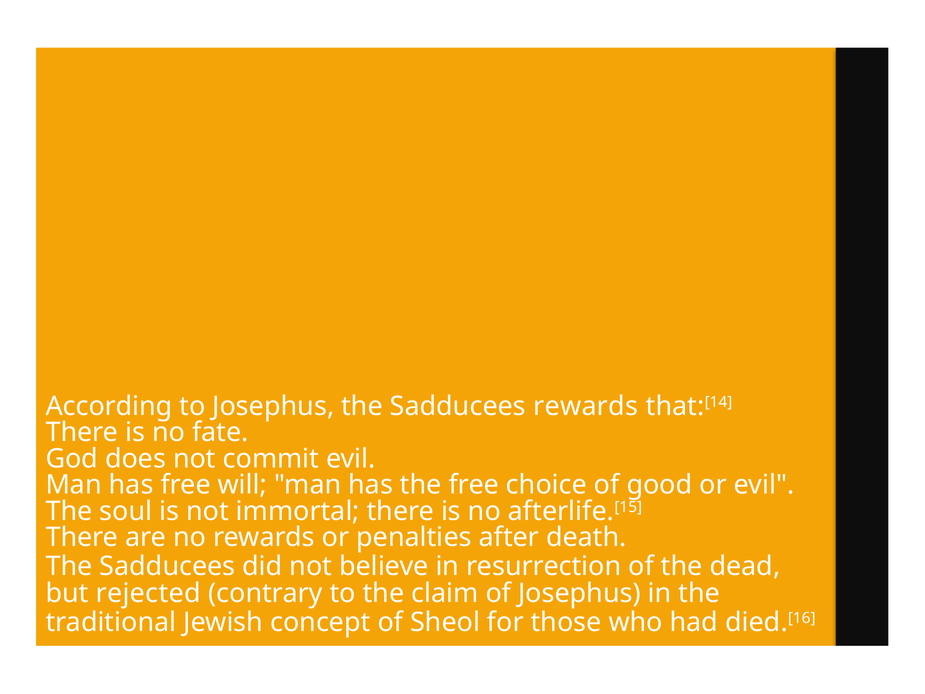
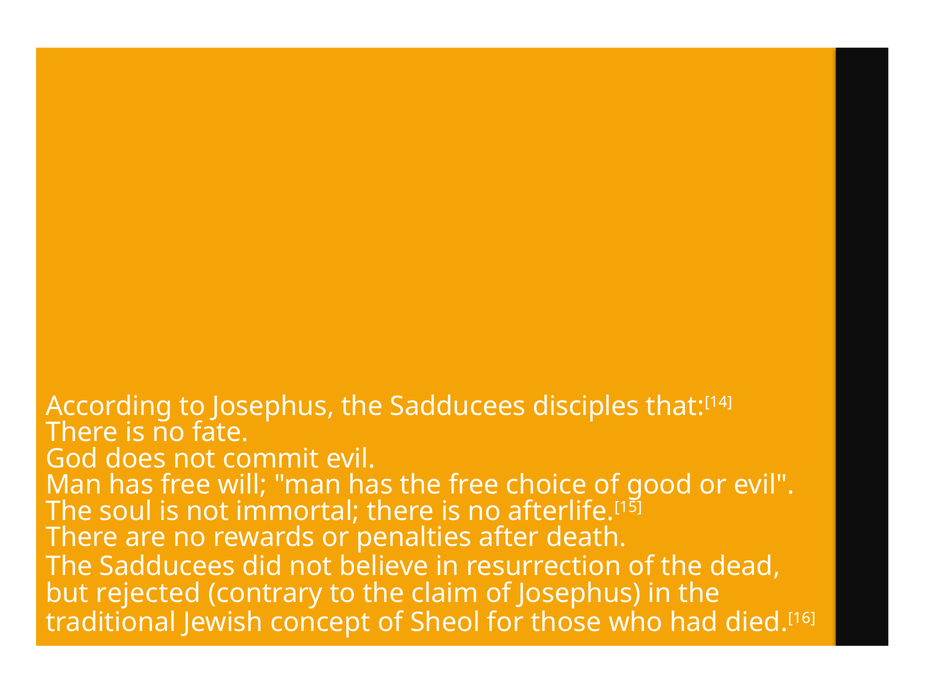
Sadducees rewards: rewards -> disciples
